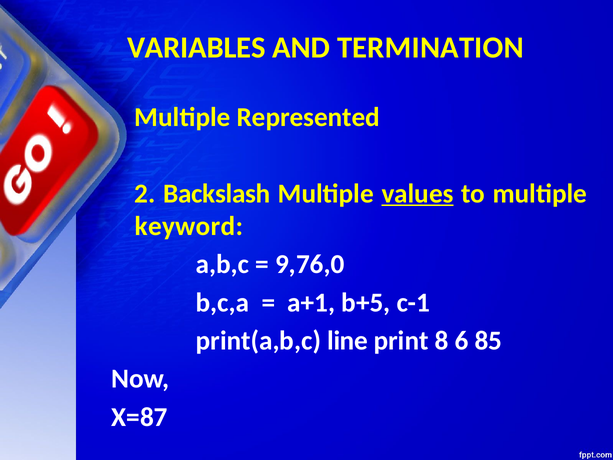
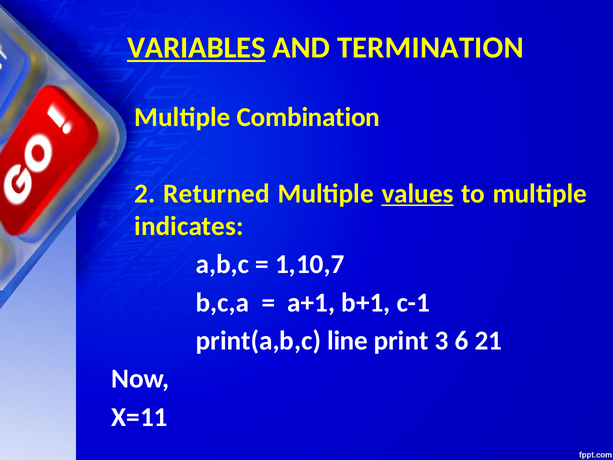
VARIABLES underline: none -> present
Represented: Represented -> Combination
Backslash: Backslash -> Returned
keyword: keyword -> indicates
9,76,0: 9,76,0 -> 1,10,7
b+5: b+5 -> b+1
8: 8 -> 3
85: 85 -> 21
X=87: X=87 -> X=11
